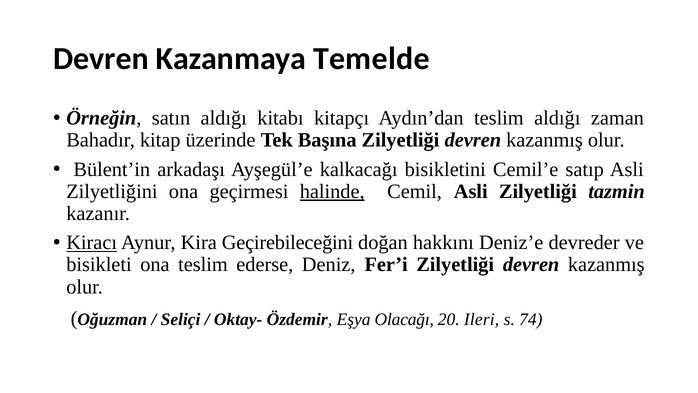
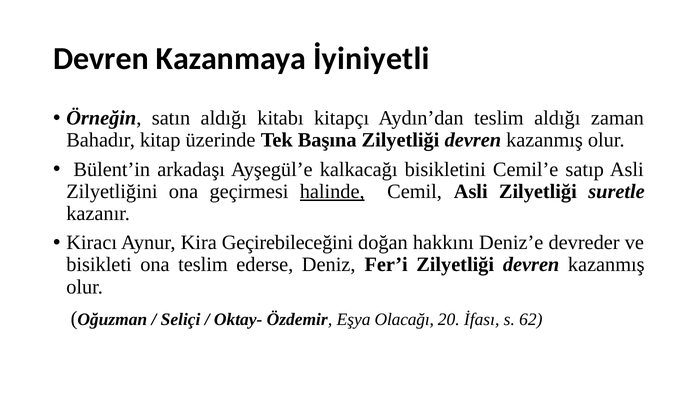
Temelde: Temelde -> İyiniyetli
tazmin: tazmin -> suretle
Kiracı underline: present -> none
Ileri: Ileri -> İfası
74: 74 -> 62
